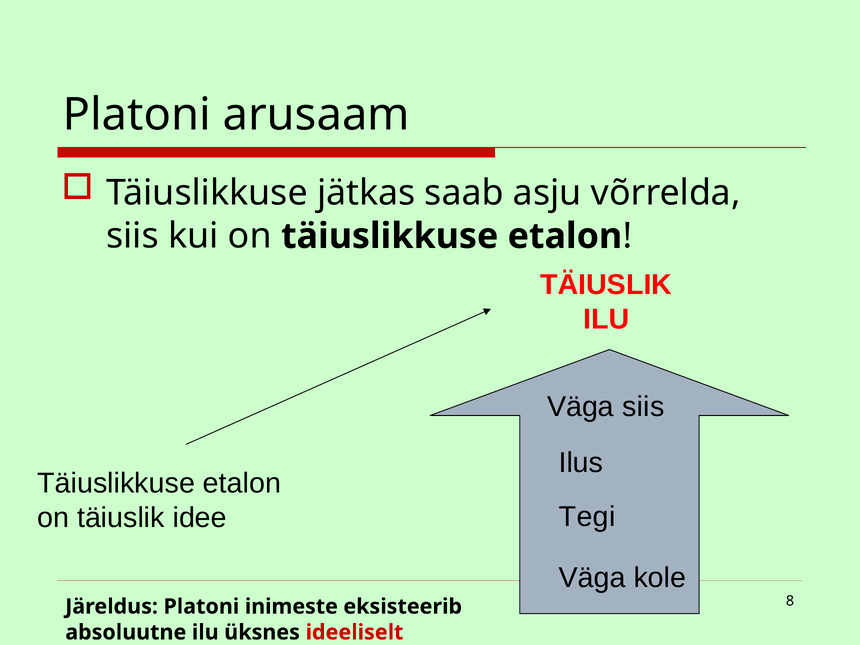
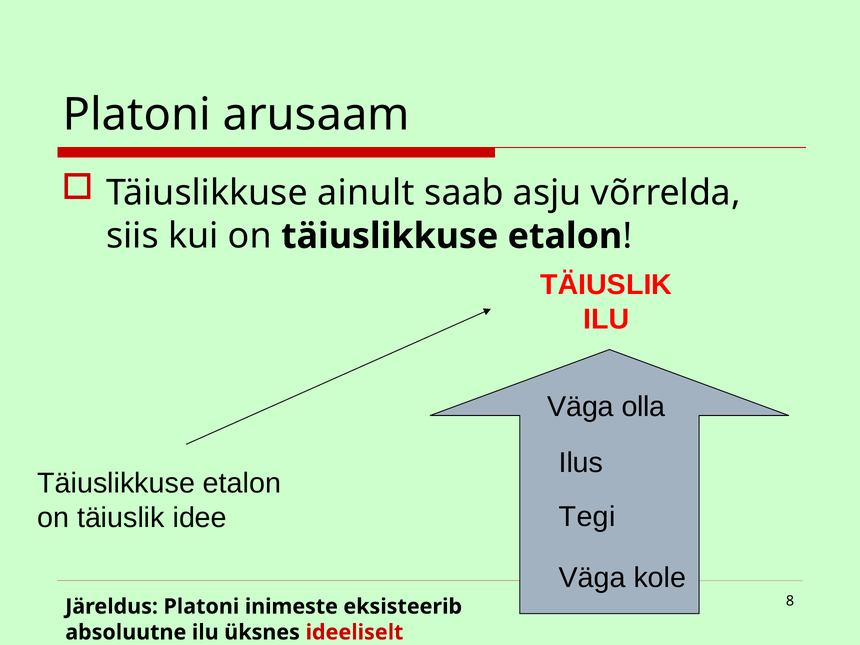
jätkas: jätkas -> ainult
Väga siis: siis -> olla
